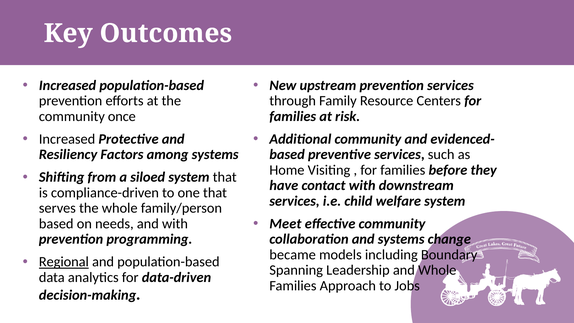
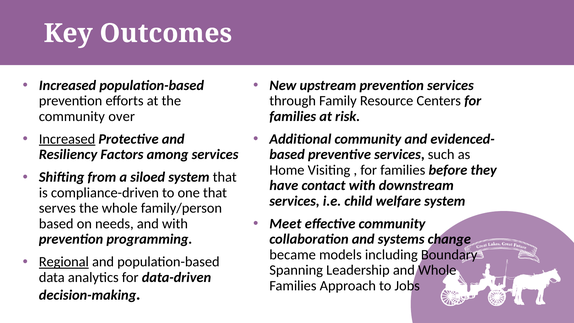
once: once -> over
Increased at (67, 139) underline: none -> present
among systems: systems -> services
